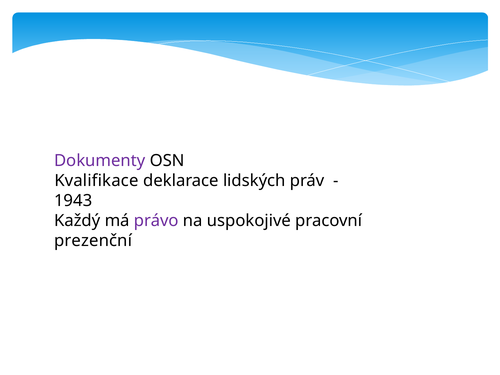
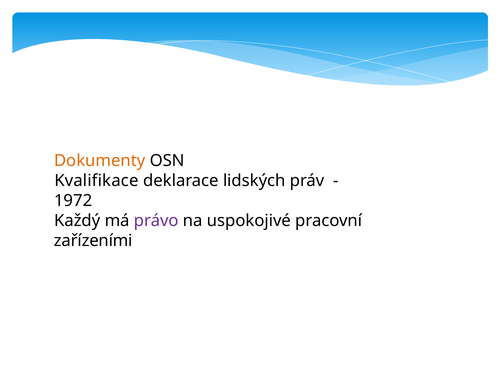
Dokumenty colour: purple -> orange
1943: 1943 -> 1972
prezenční: prezenční -> zařízeními
